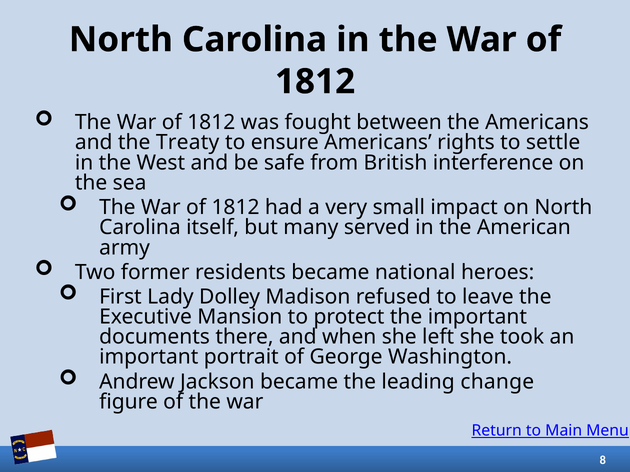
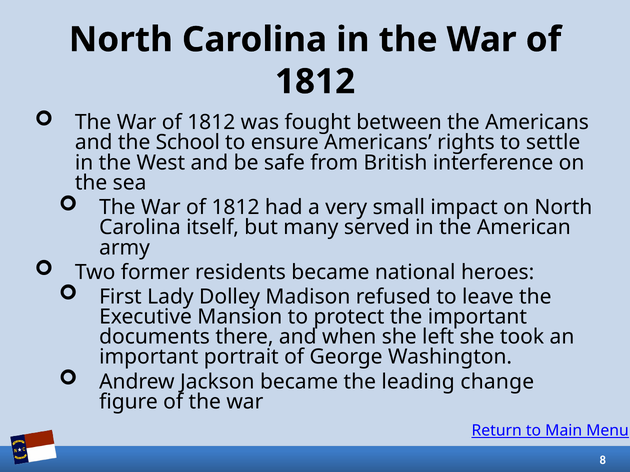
Treaty: Treaty -> School
